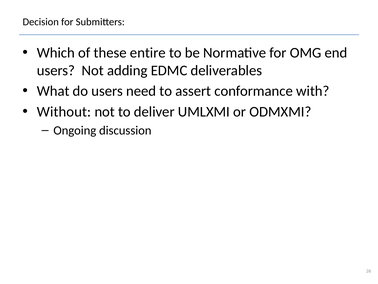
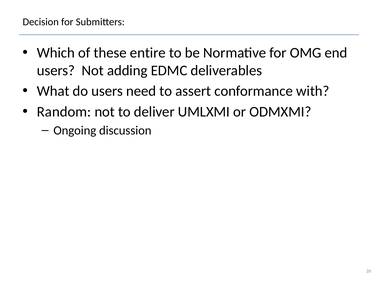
Without: Without -> Random
